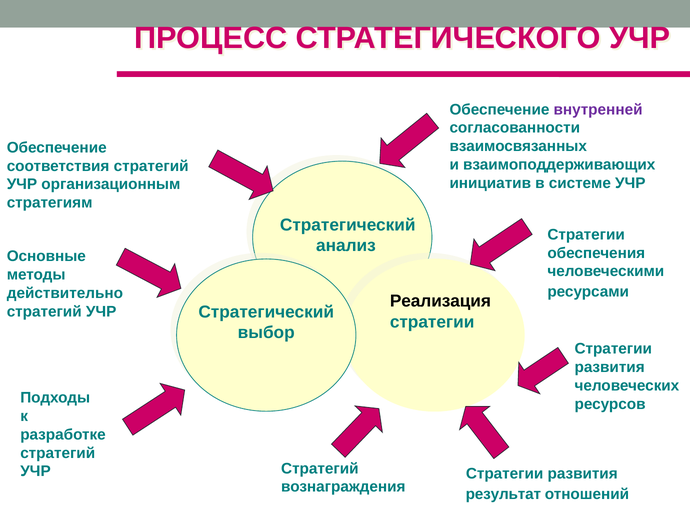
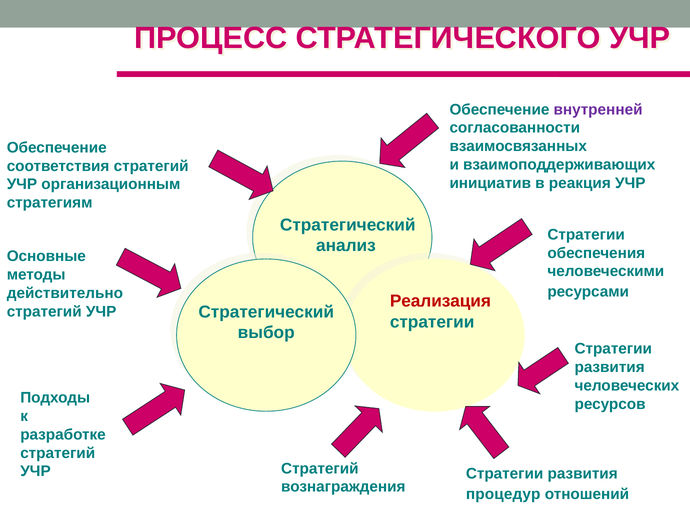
системе: системе -> реакция
Реализация colour: black -> red
результат: результат -> процедур
